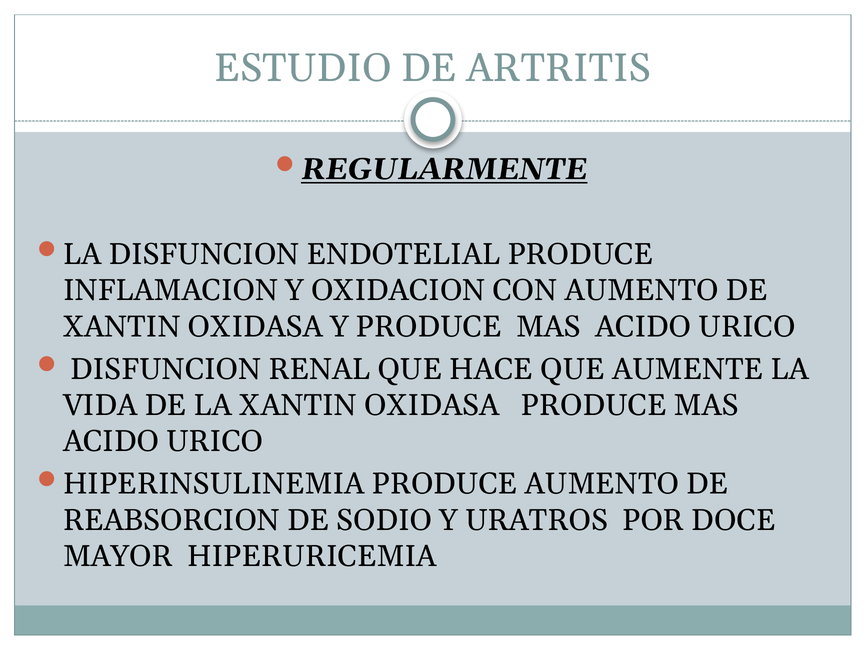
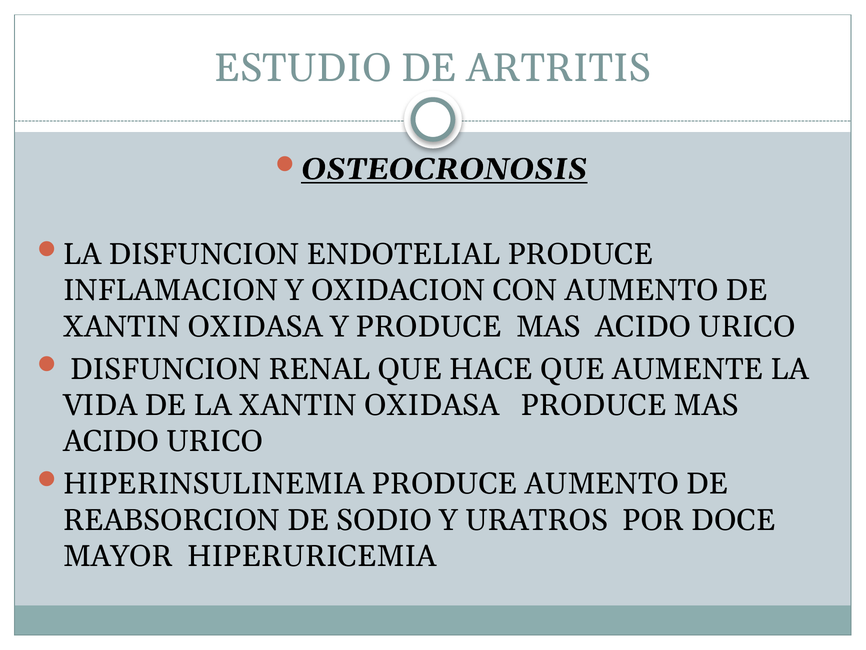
REGULARMENTE: REGULARMENTE -> OSTEOCRONOSIS
